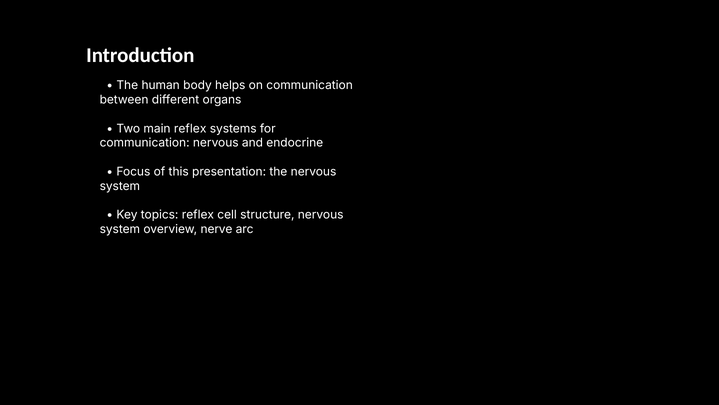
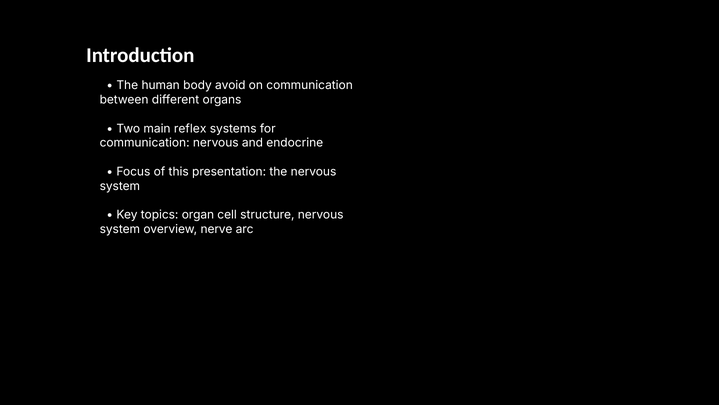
helps: helps -> avoid
topics reflex: reflex -> organ
